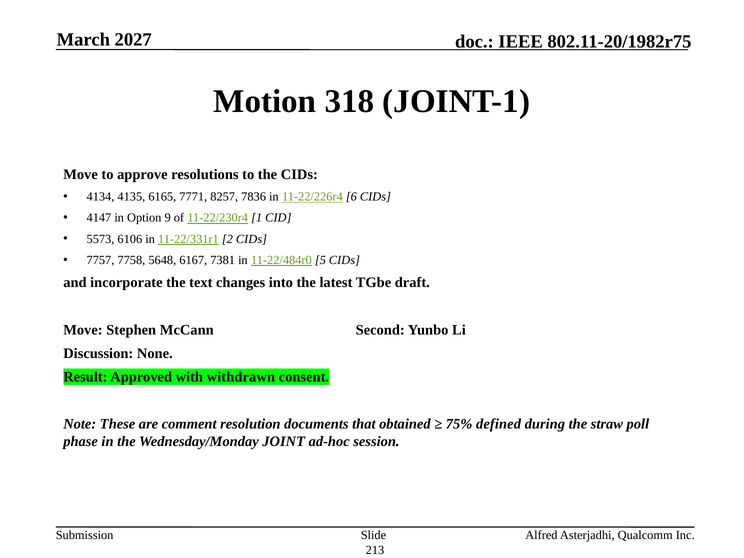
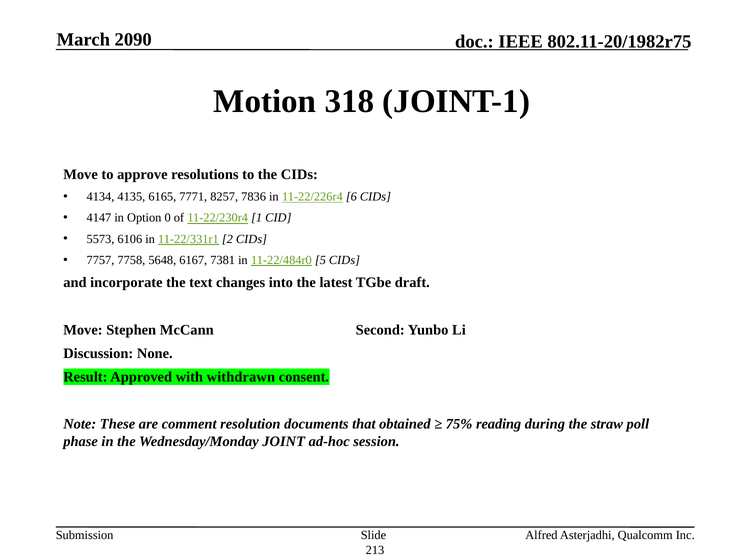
2027: 2027 -> 2090
9: 9 -> 0
defined: defined -> reading
